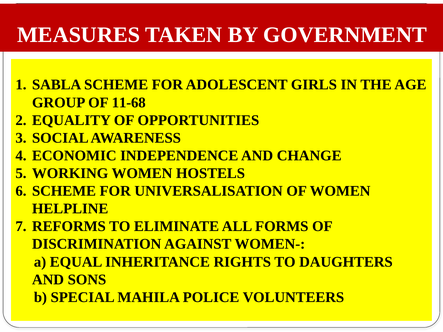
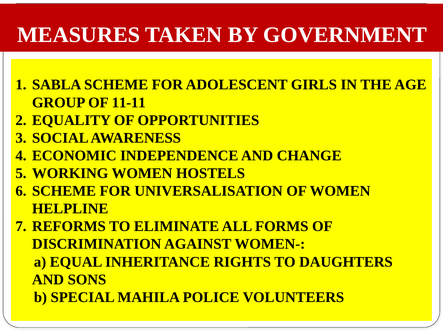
11-68: 11-68 -> 11-11
